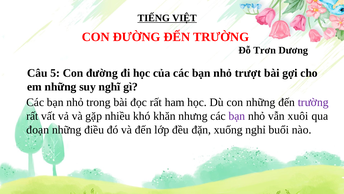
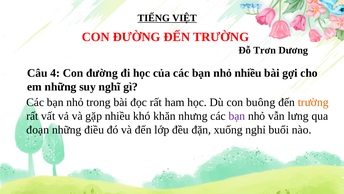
5: 5 -> 4
nhỏ trượt: trượt -> nhiều
con những: những -> buông
trường colour: purple -> orange
xuôi: xuôi -> lưng
